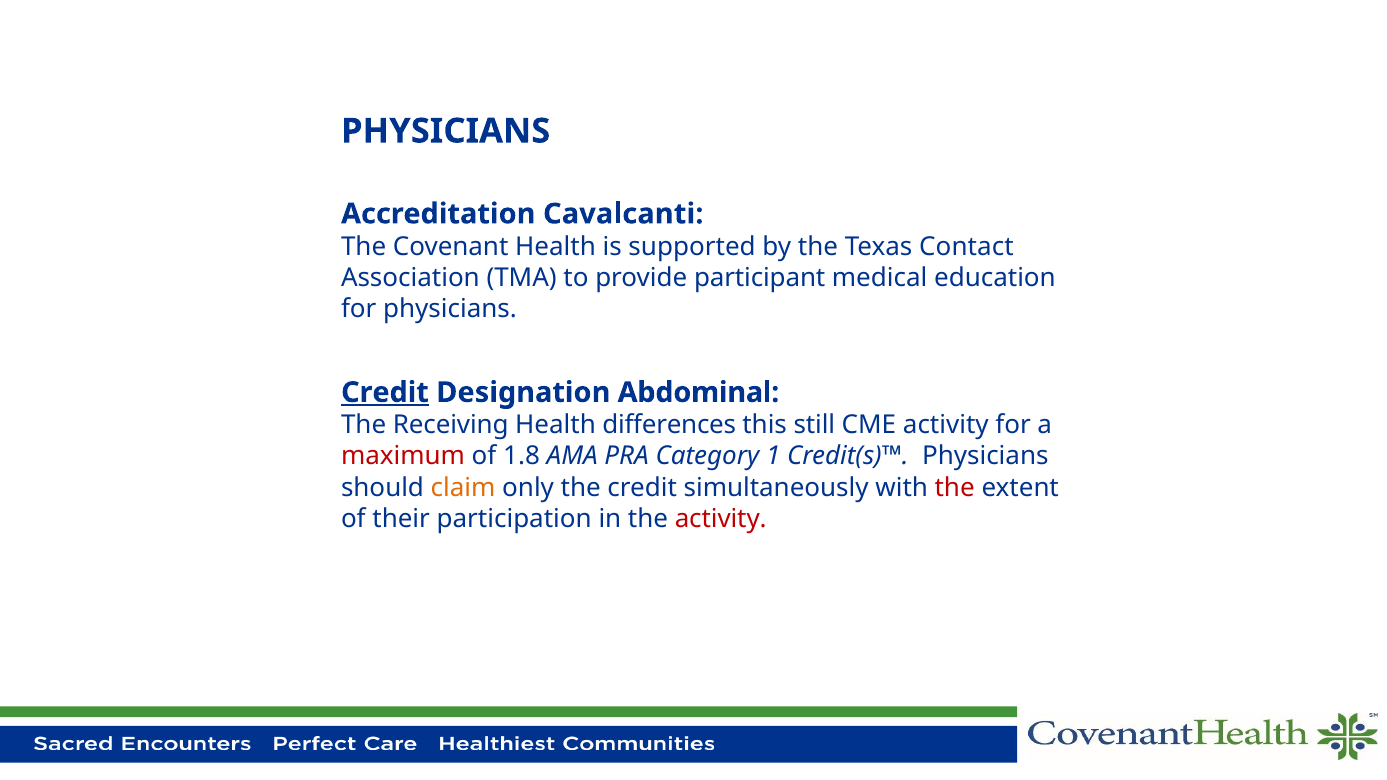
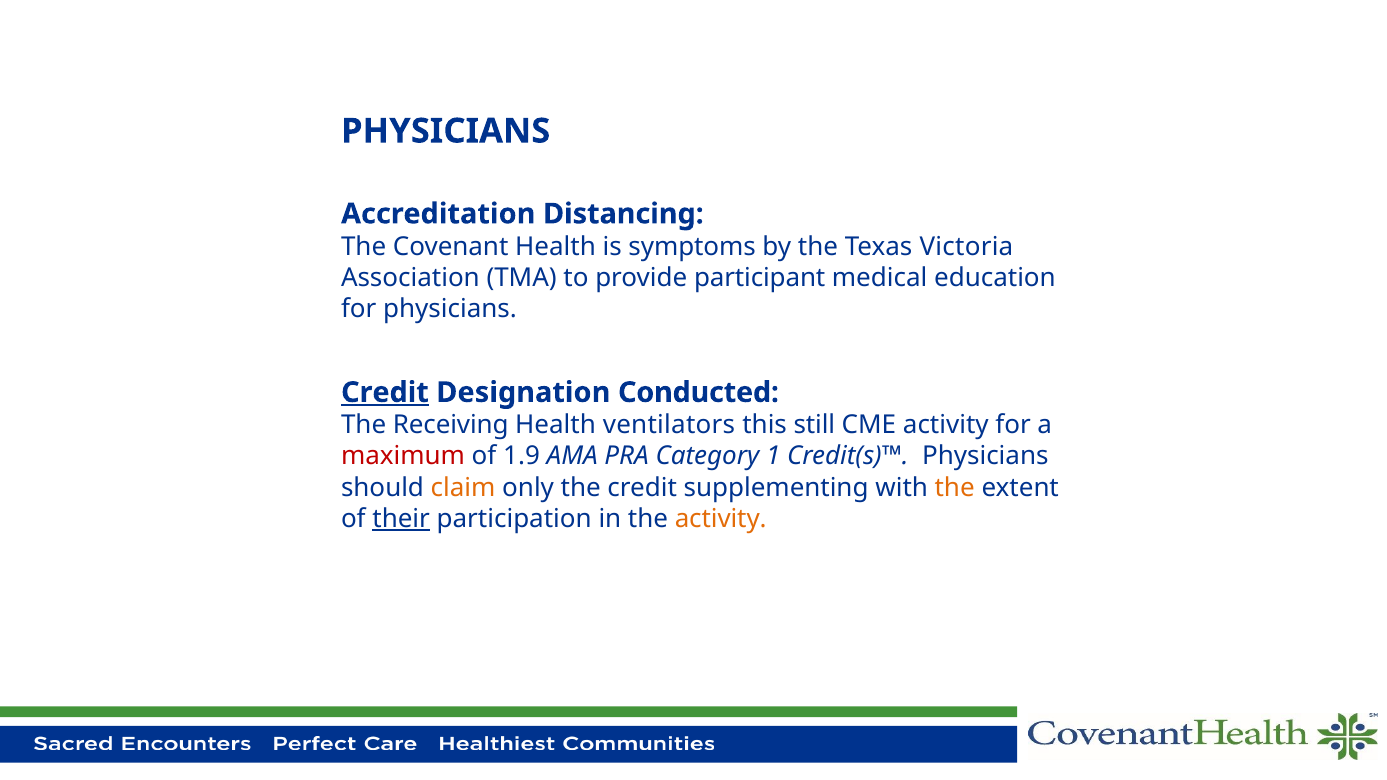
Cavalcanti: Cavalcanti -> Distancing
supported: supported -> symptoms
Contact: Contact -> Victoria
Abdominal: Abdominal -> Conducted
differences: differences -> ventilators
1.8: 1.8 -> 1.9
simultaneously: simultaneously -> supplementing
the at (955, 488) colour: red -> orange
their underline: none -> present
activity at (721, 519) colour: red -> orange
